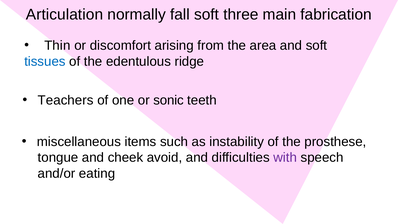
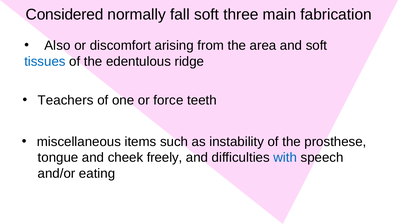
Articulation: Articulation -> Considered
Thin: Thin -> Also
sonic: sonic -> force
avoid: avoid -> freely
with colour: purple -> blue
